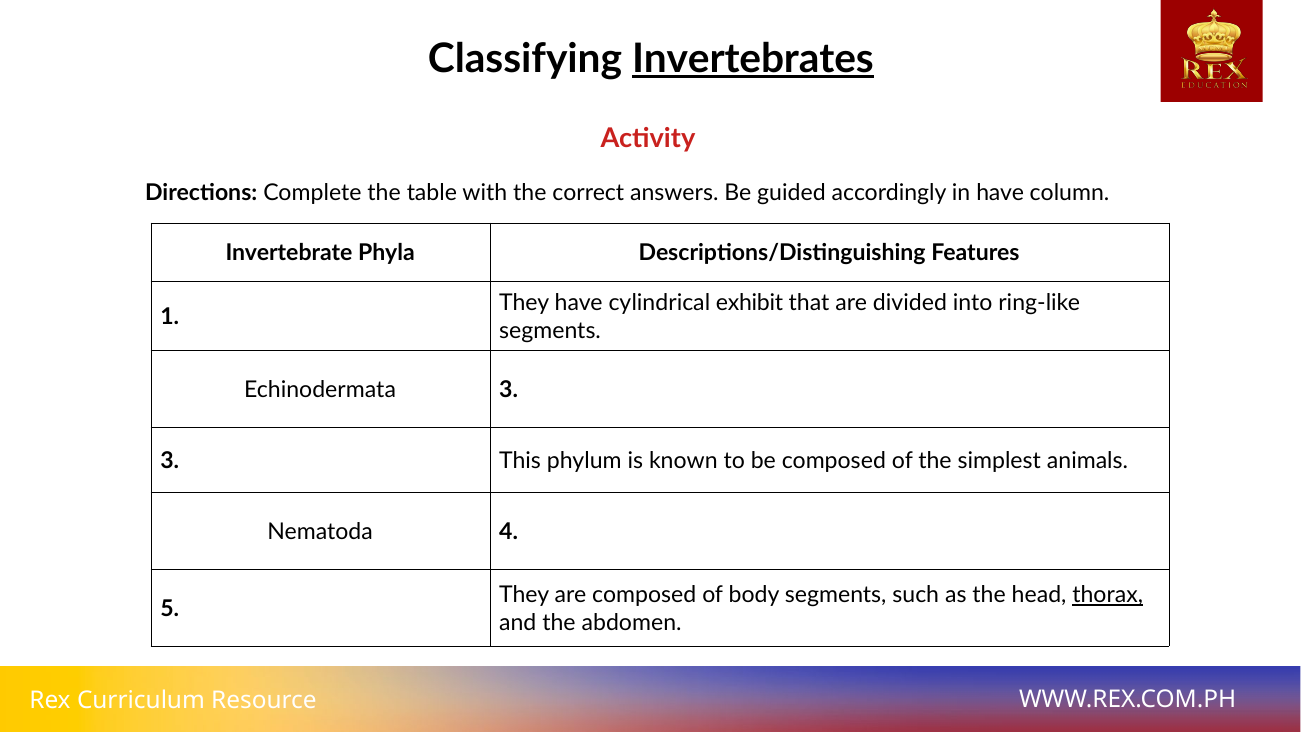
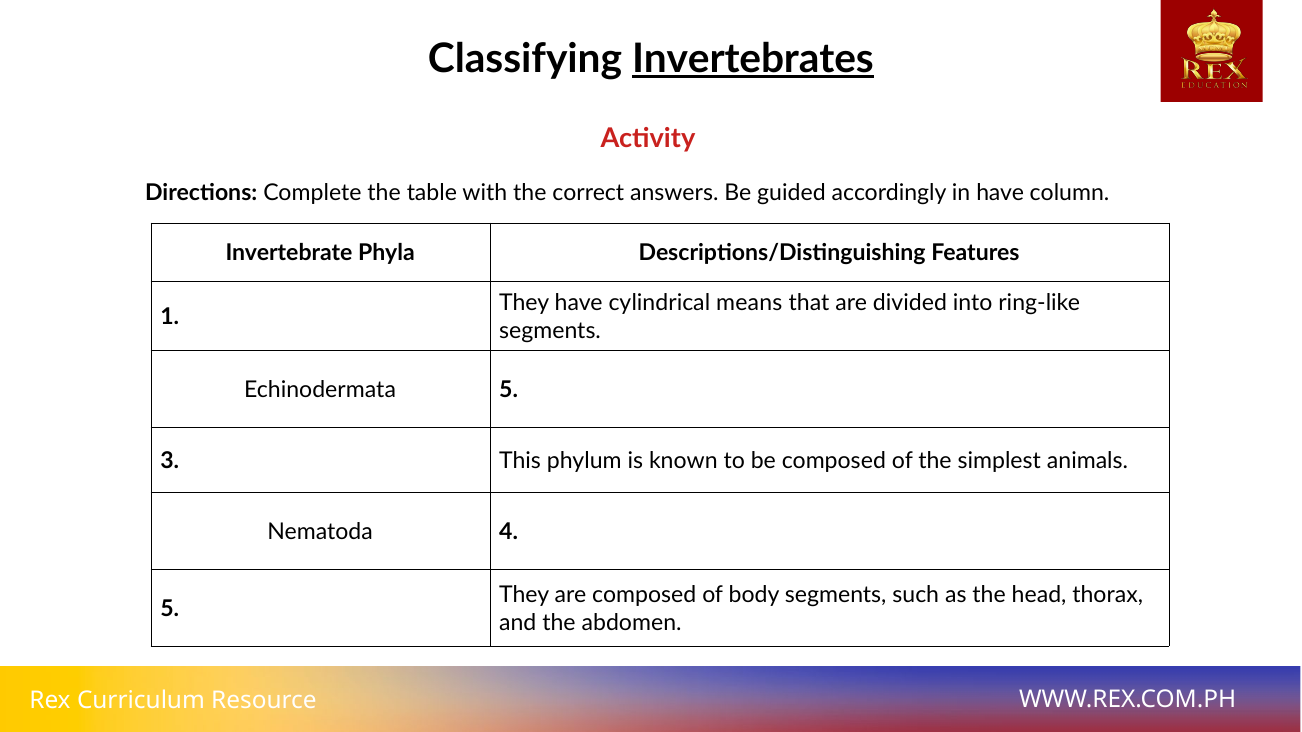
exhibit: exhibit -> means
Echinodermata 3: 3 -> 5
thorax underline: present -> none
